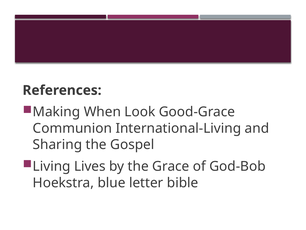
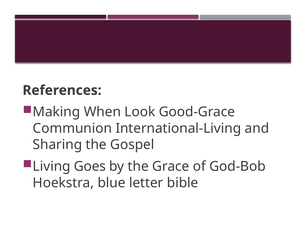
Lives: Lives -> Goes
